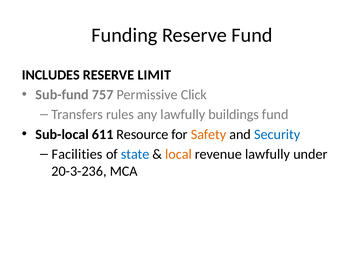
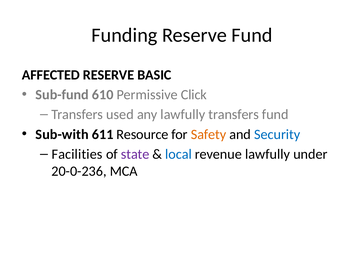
INCLUDES: INCLUDES -> AFFECTED
LIMIT: LIMIT -> BASIC
757: 757 -> 610
rules: rules -> used
lawfully buildings: buildings -> transfers
Sub-local: Sub-local -> Sub-with
state colour: blue -> purple
local colour: orange -> blue
20-3-236: 20-3-236 -> 20-0-236
